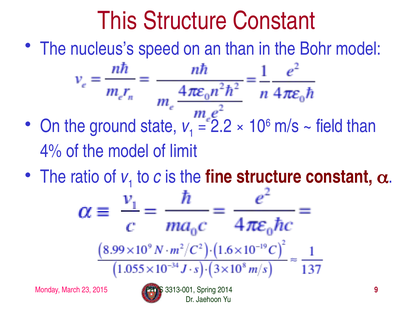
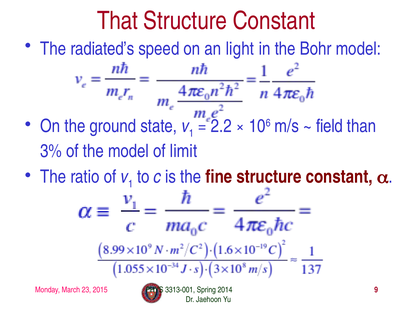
This: This -> That
nucleus’s: nucleus’s -> radiated’s
an than: than -> light
4%: 4% -> 3%
